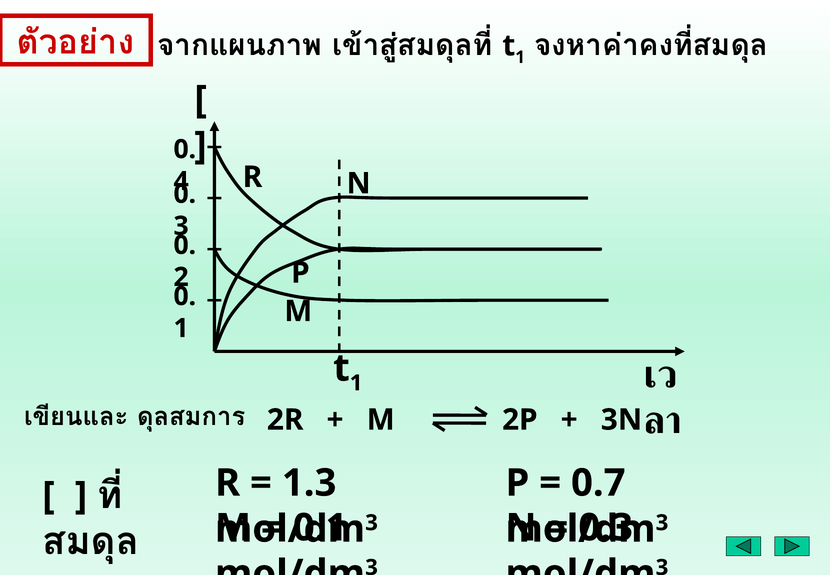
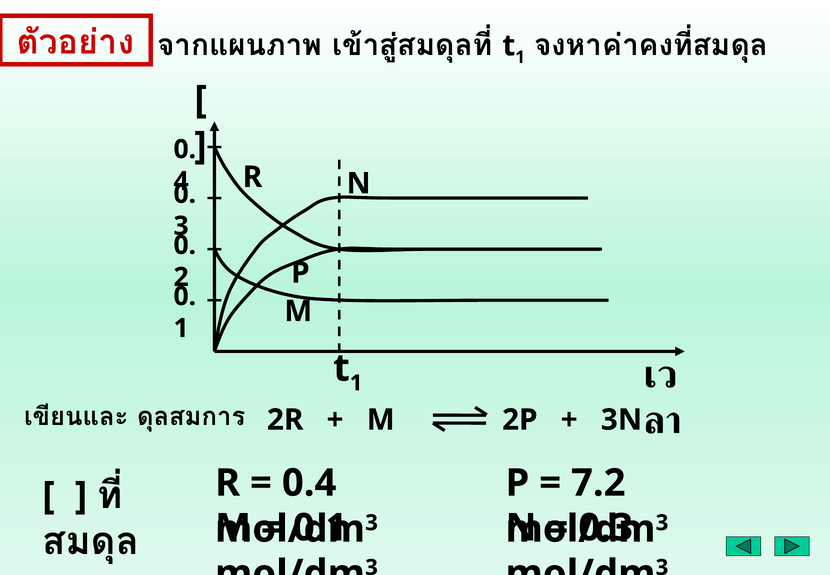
1.3: 1.3 -> 0.4
0.7: 0.7 -> 7.2
